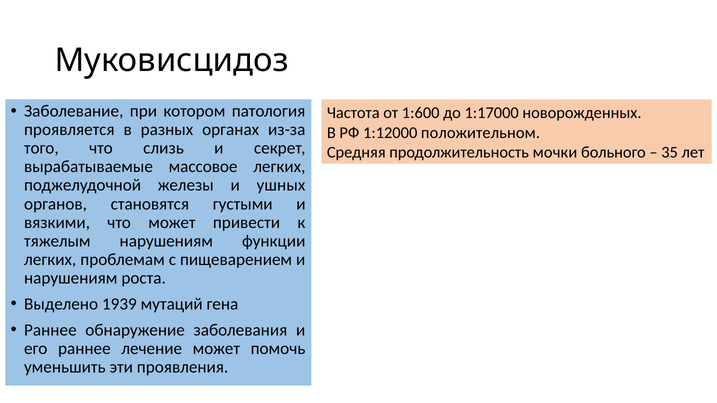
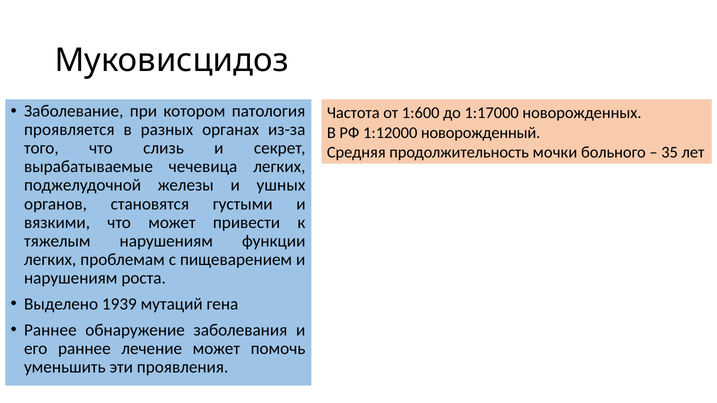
положительном: положительном -> новорожденный
массовое: массовое -> чечевица
